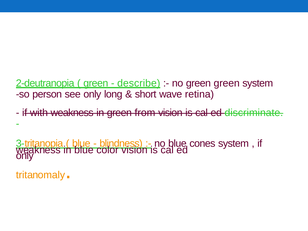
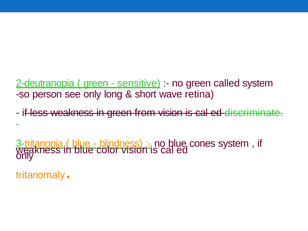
describe: describe -> sensitive
green green: green -> called
with: with -> less
